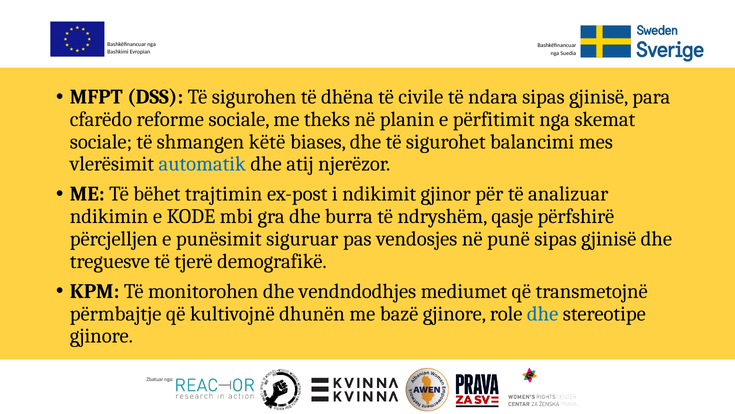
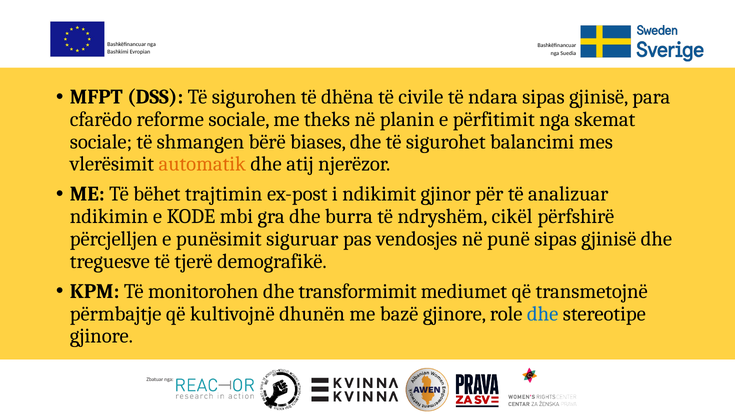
këtë: këtë -> bërë
automatik colour: blue -> orange
qasje: qasje -> cikël
vendndodhjes: vendndodhjes -> transformimit
